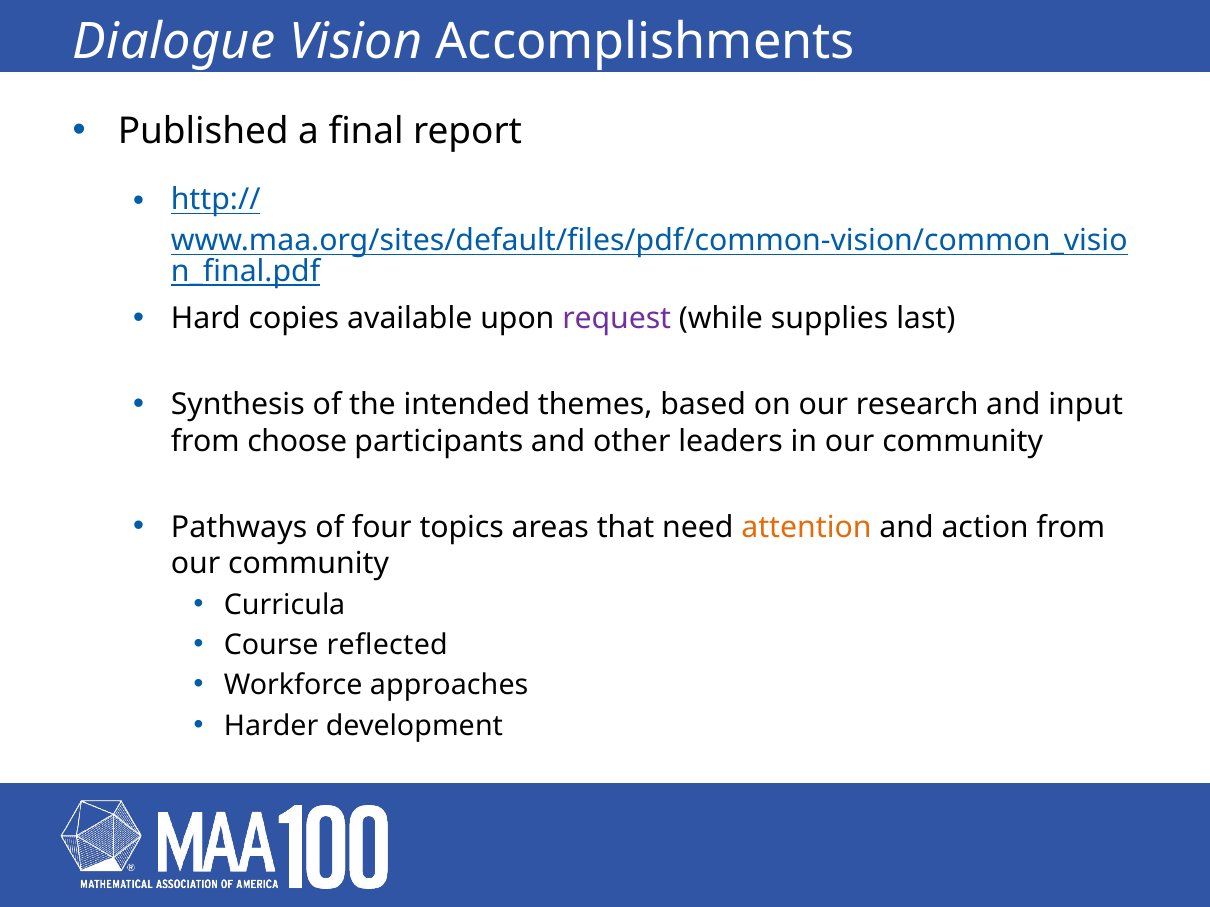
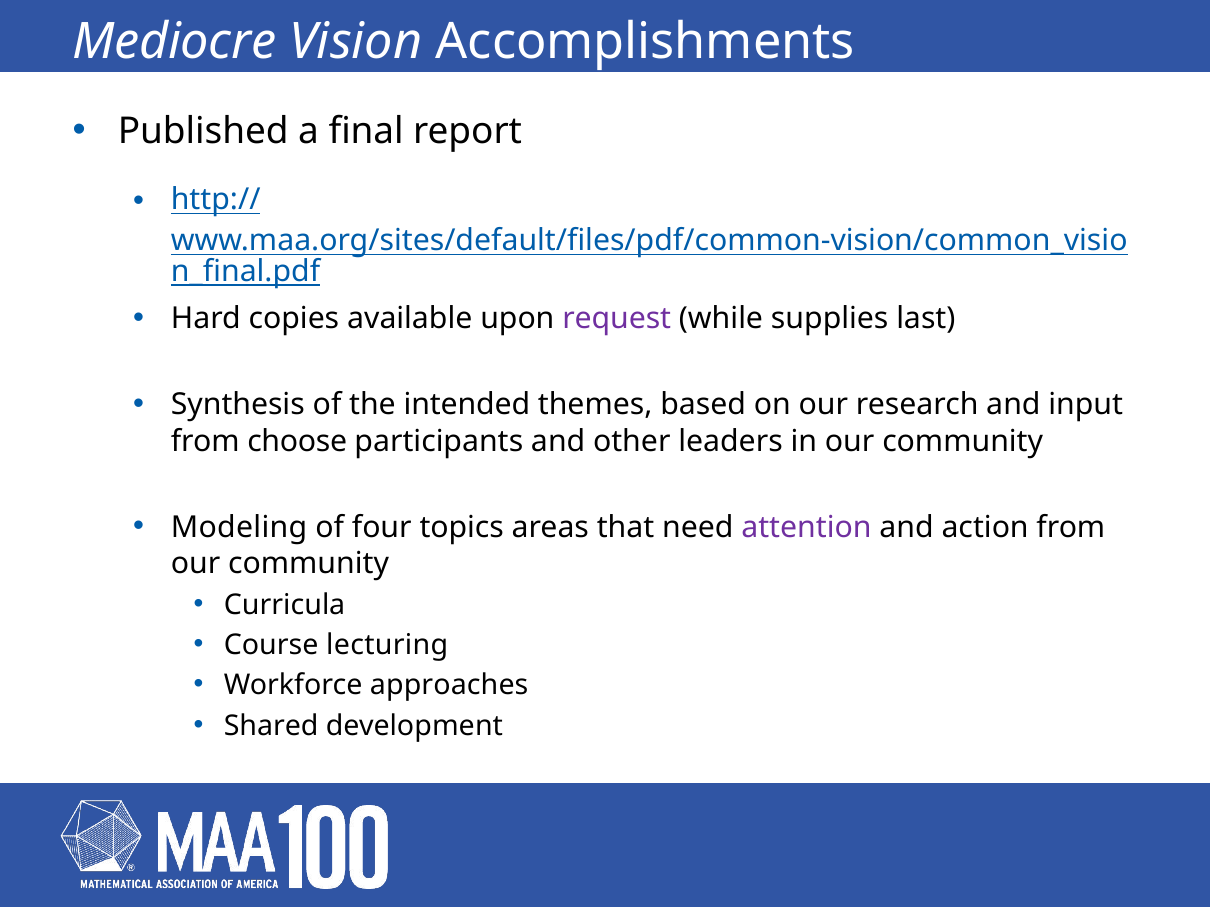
Dialogue: Dialogue -> Mediocre
Pathways: Pathways -> Modeling
attention colour: orange -> purple
reflected: reflected -> lecturing
Harder: Harder -> Shared
